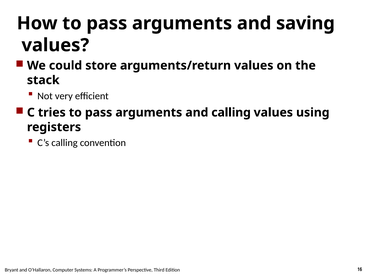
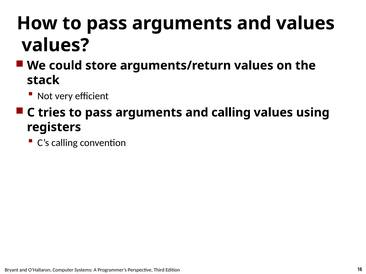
and saving: saving -> values
